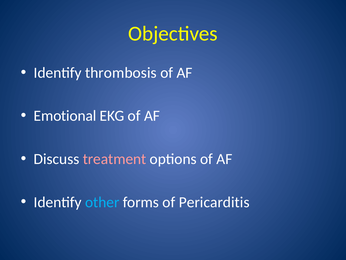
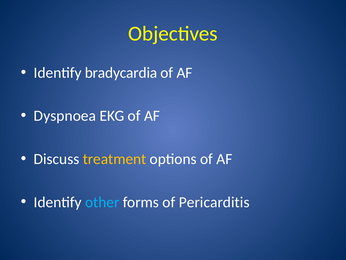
thrombosis: thrombosis -> bradycardia
Emotional: Emotional -> Dyspnoea
treatment colour: pink -> yellow
